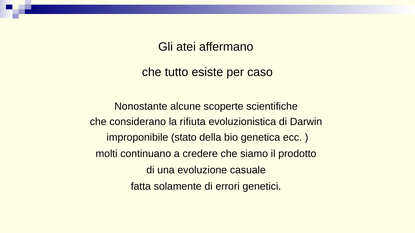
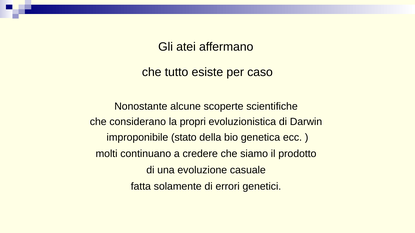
rifiuta: rifiuta -> propri
